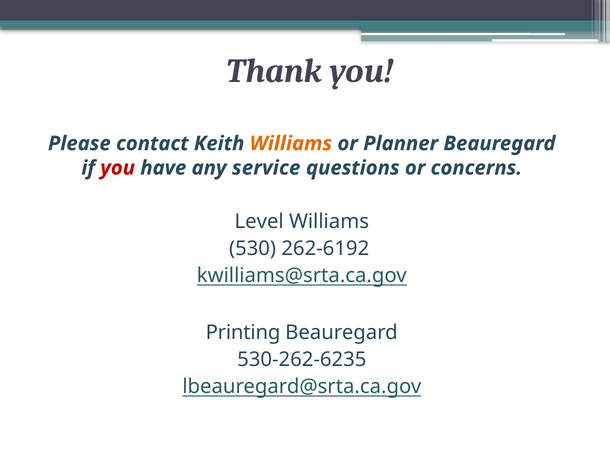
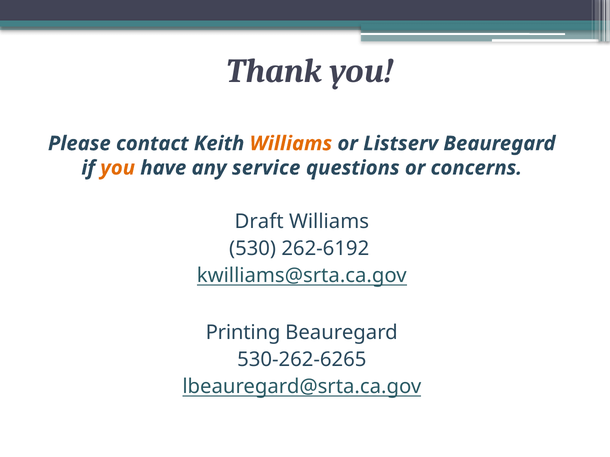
Planner: Planner -> Listserv
you at (118, 168) colour: red -> orange
Level: Level -> Draft
530-262-6235: 530-262-6235 -> 530-262-6265
